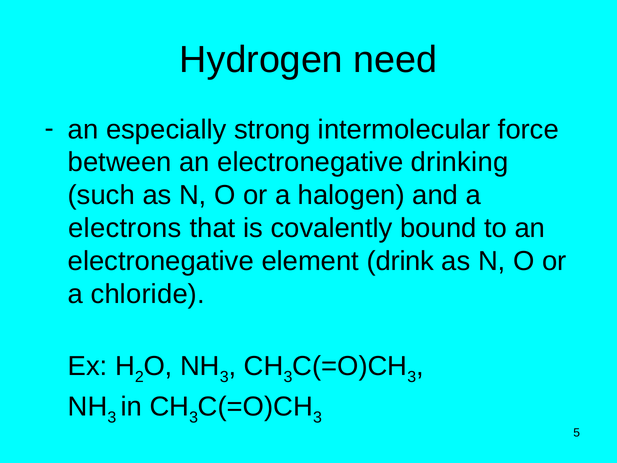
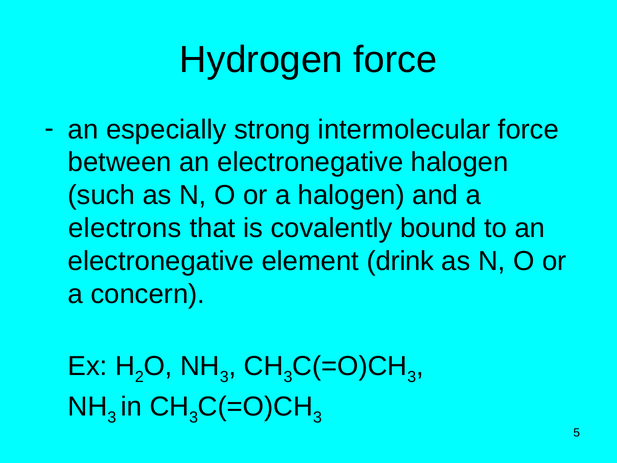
Hydrogen need: need -> force
electronegative drinking: drinking -> halogen
chloride: chloride -> concern
